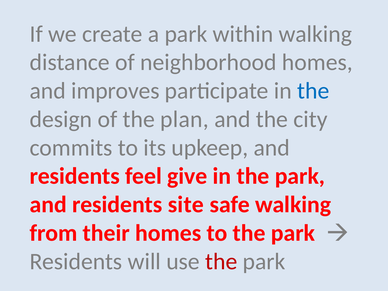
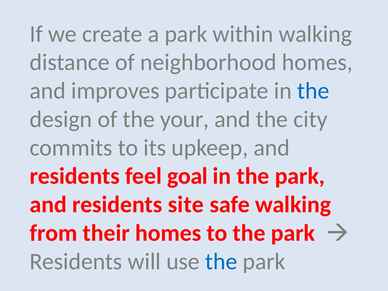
plan: plan -> your
give: give -> goal
the at (221, 261) colour: red -> blue
